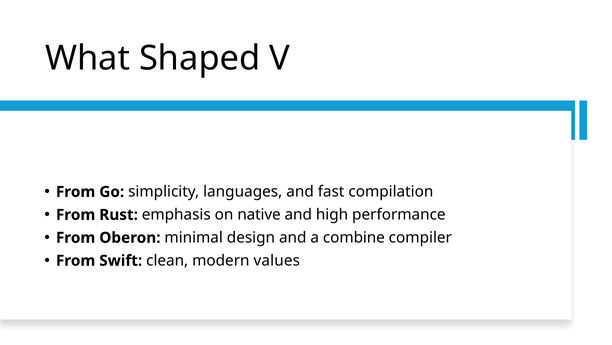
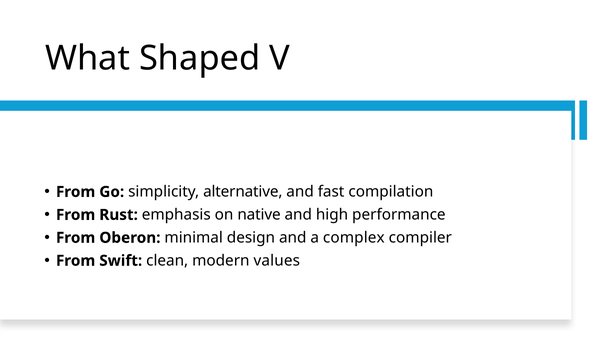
languages: languages -> alternative
combine: combine -> complex
